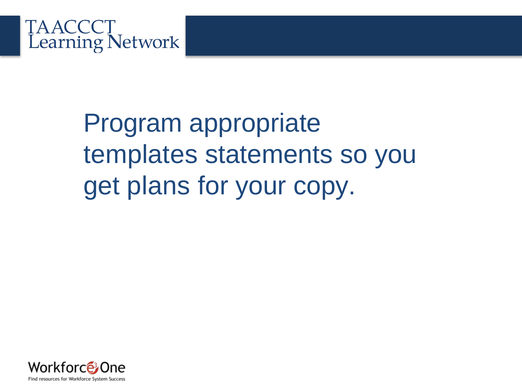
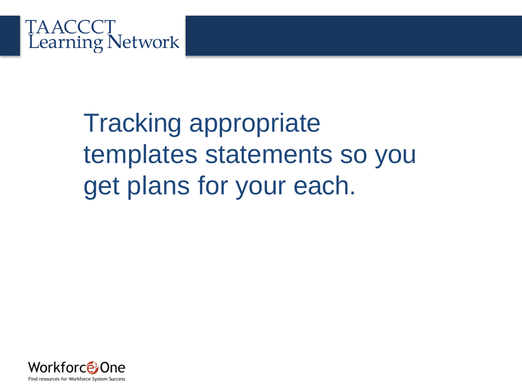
Program: Program -> Tracking
copy: copy -> each
